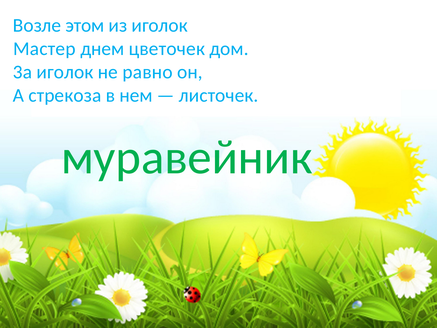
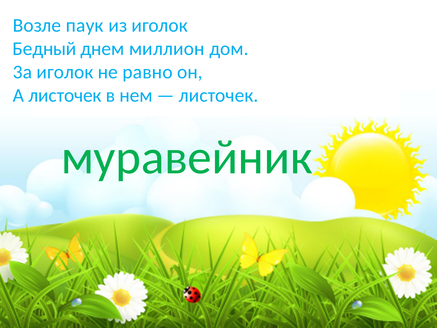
этом: этом -> паук
Мастер: Мастер -> Бедный
цветочек: цветочек -> миллион
А стрекоза: стрекоза -> листочек
